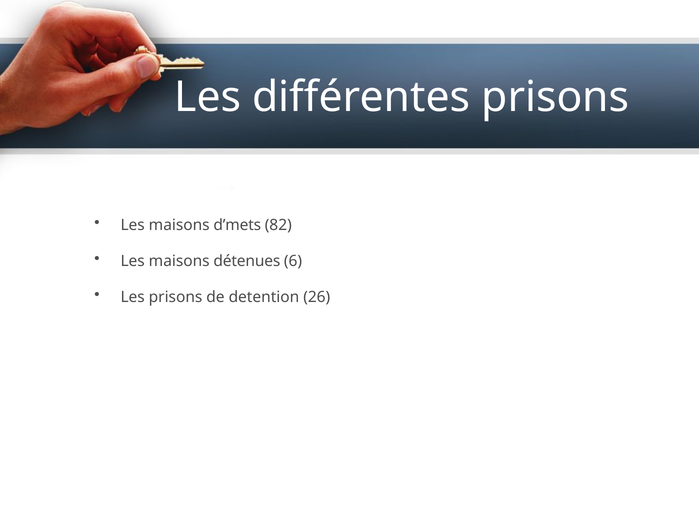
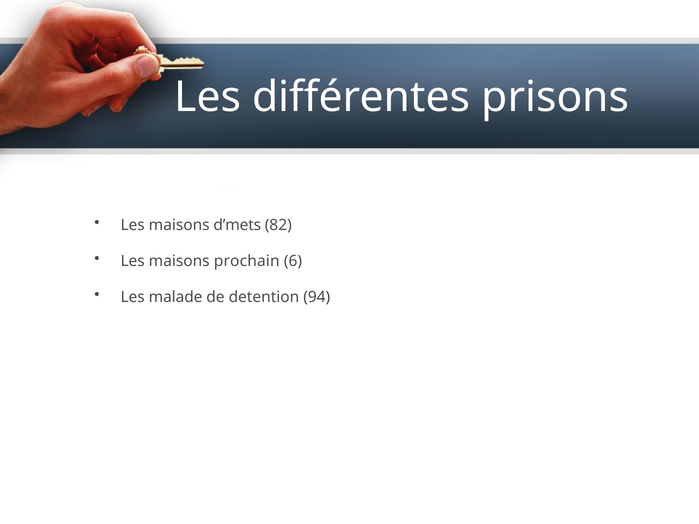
détenues: détenues -> prochain
Les prisons: prisons -> malade
26: 26 -> 94
